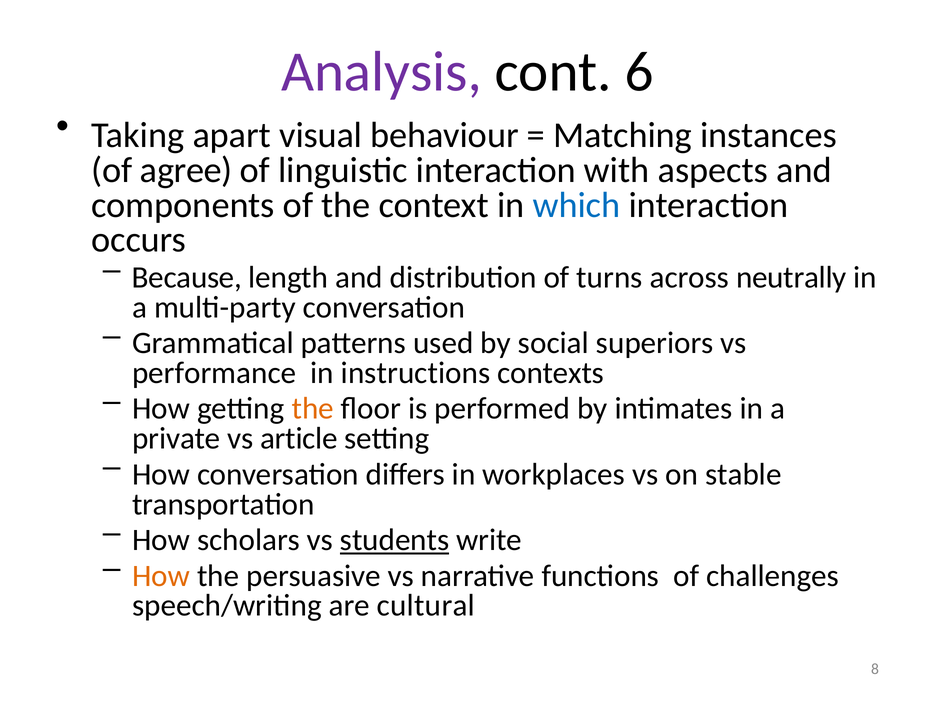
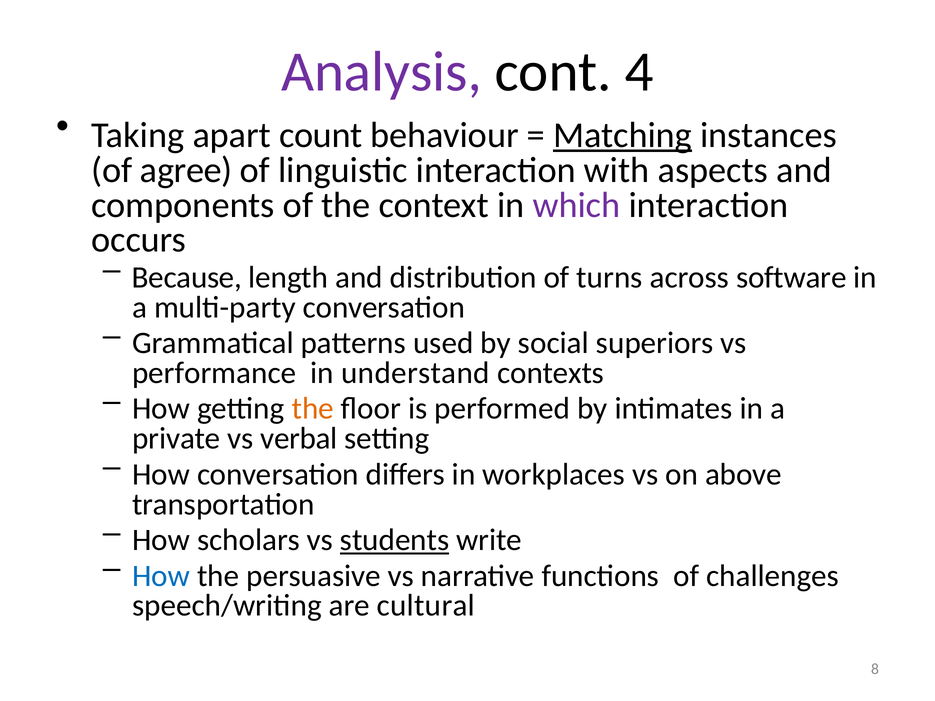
6: 6 -> 4
visual: visual -> count
Matching underline: none -> present
which colour: blue -> purple
neutrally: neutrally -> software
instructions: instructions -> understand
article: article -> verbal
stable: stable -> above
How at (161, 576) colour: orange -> blue
